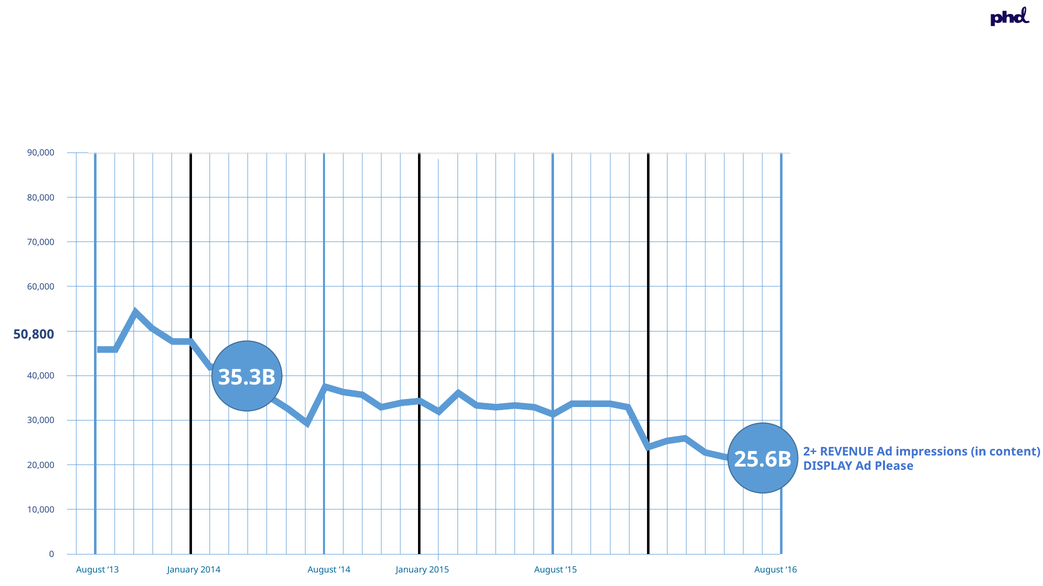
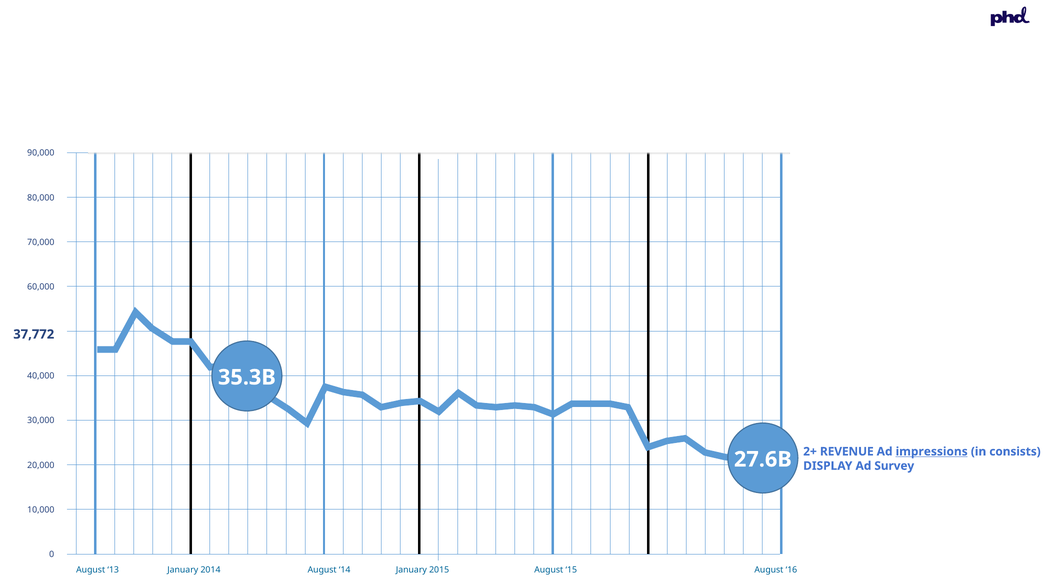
50,800: 50,800 -> 37,772
impressions underline: none -> present
content: content -> consists
25.6B: 25.6B -> 27.6B
Please: Please -> Survey
